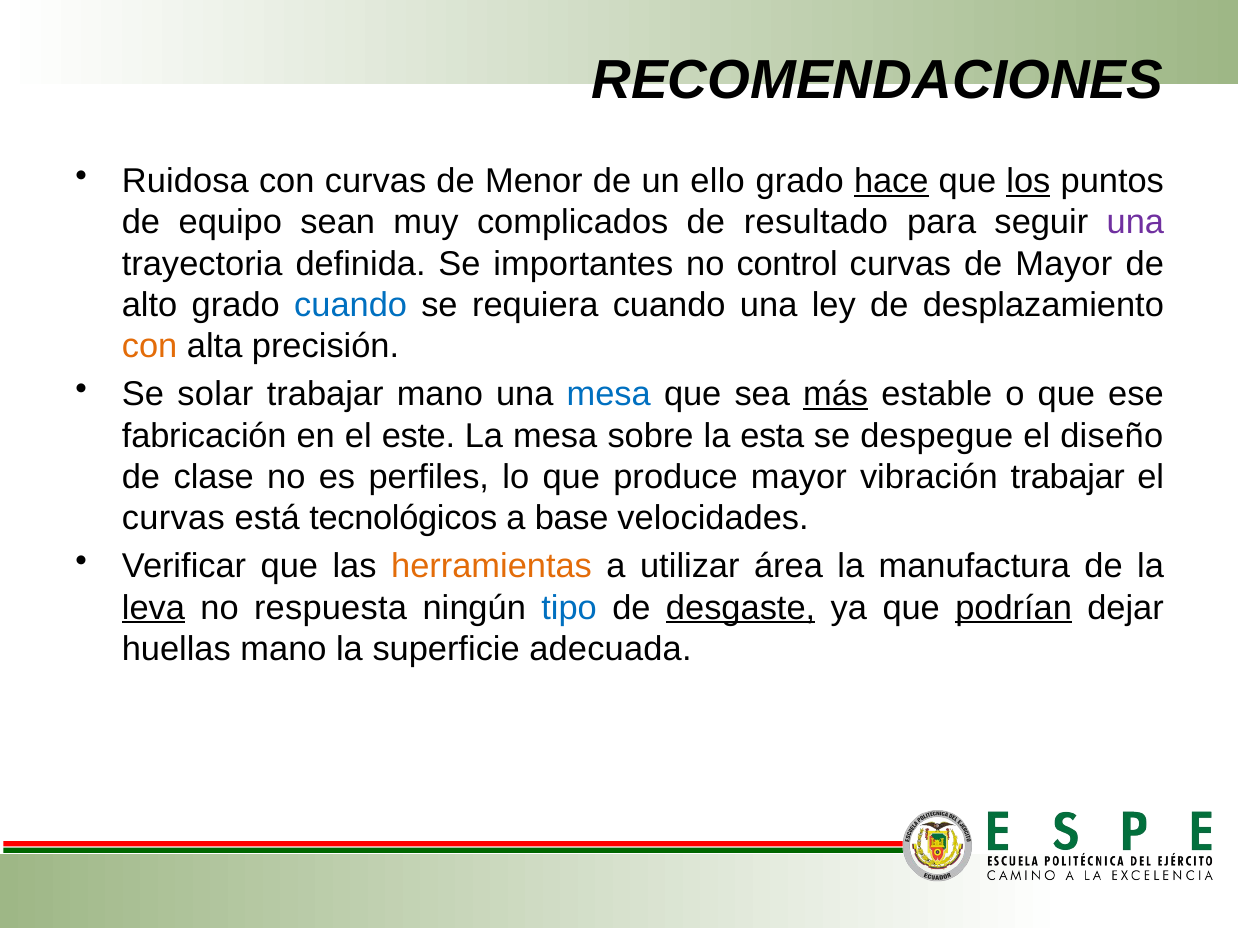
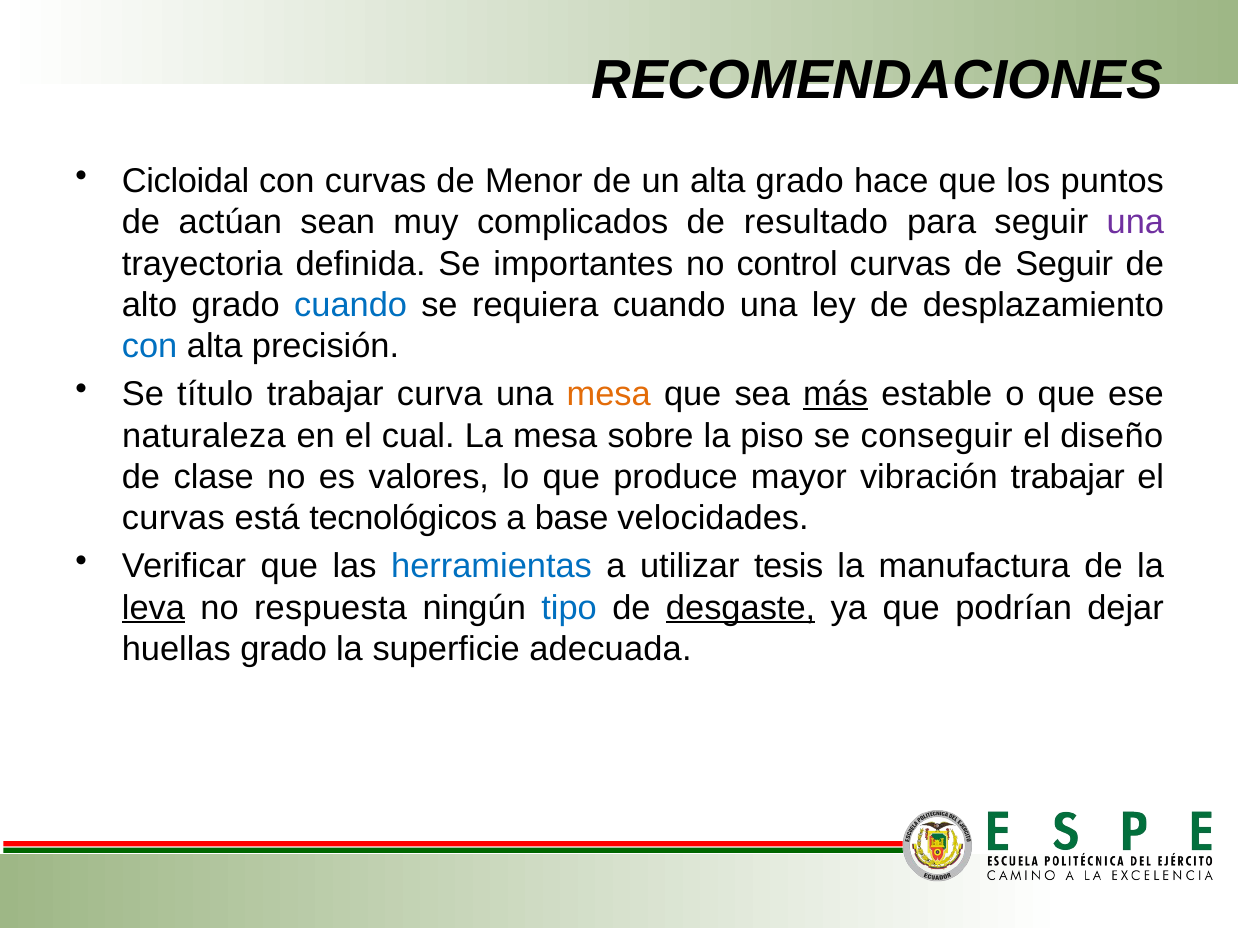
Ruidosa: Ruidosa -> Cicloidal
un ello: ello -> alta
hace underline: present -> none
los underline: present -> none
equipo: equipo -> actúan
de Mayor: Mayor -> Seguir
con at (150, 347) colour: orange -> blue
solar: solar -> título
trabajar mano: mano -> curva
mesa at (609, 395) colour: blue -> orange
fabricación: fabricación -> naturaleza
este: este -> cual
esta: esta -> piso
despegue: despegue -> conseguir
perfiles: perfiles -> valores
herramientas colour: orange -> blue
área: área -> tesis
podrían underline: present -> none
huellas mano: mano -> grado
